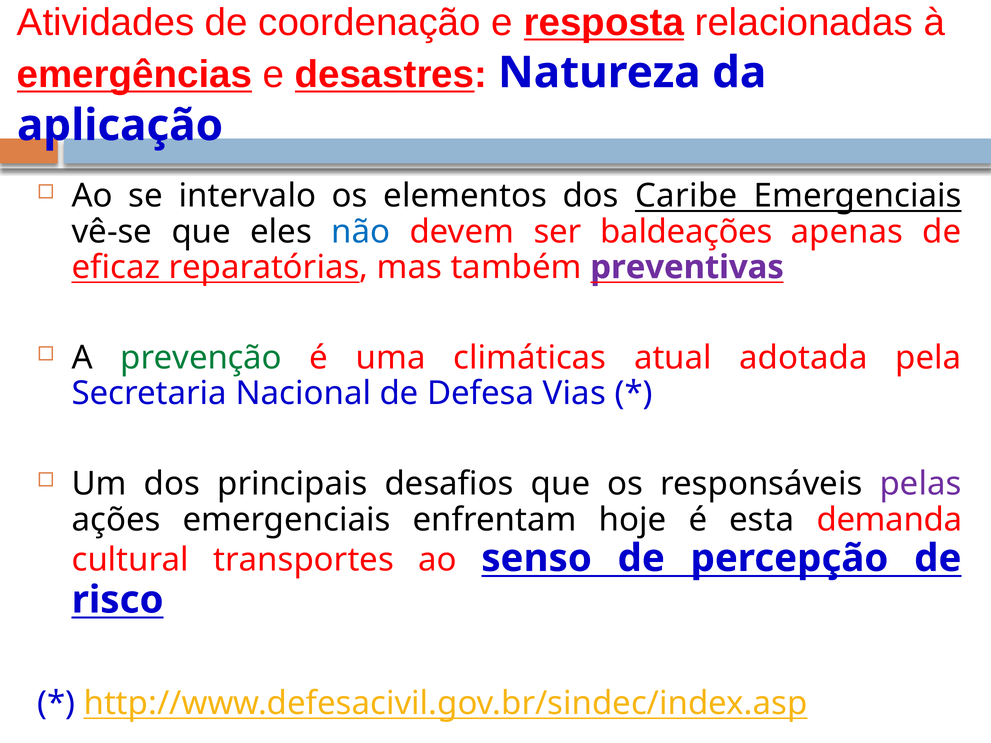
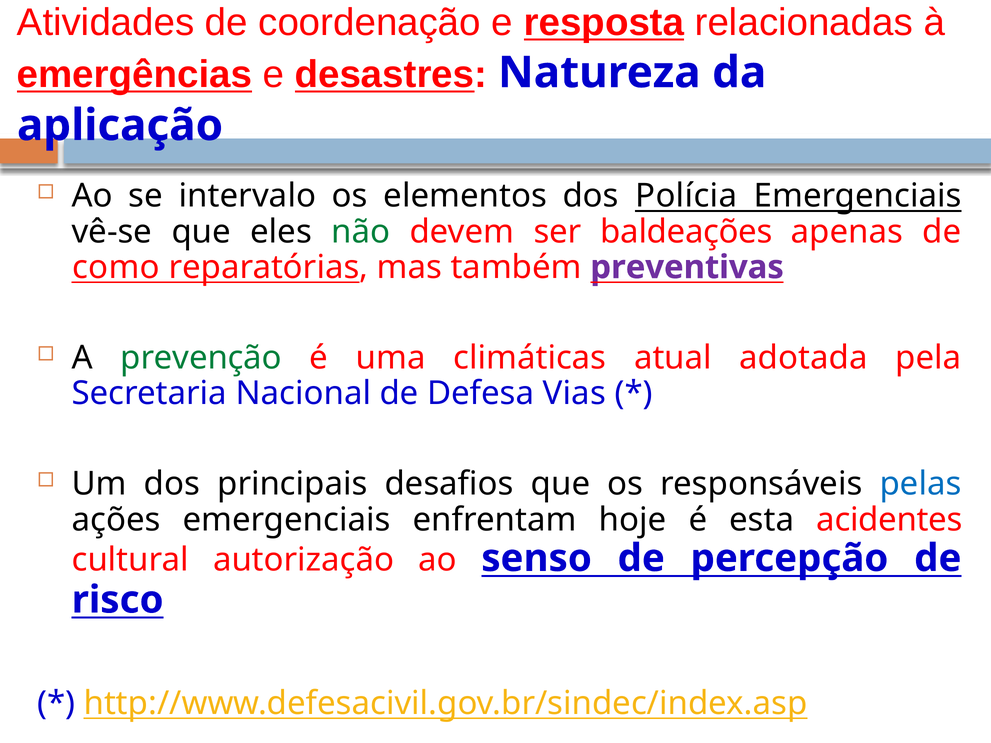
Caribe: Caribe -> Polícia
não colour: blue -> green
eficaz: eficaz -> como
pelas colour: purple -> blue
demanda: demanda -> acidentes
transportes: transportes -> autorização
